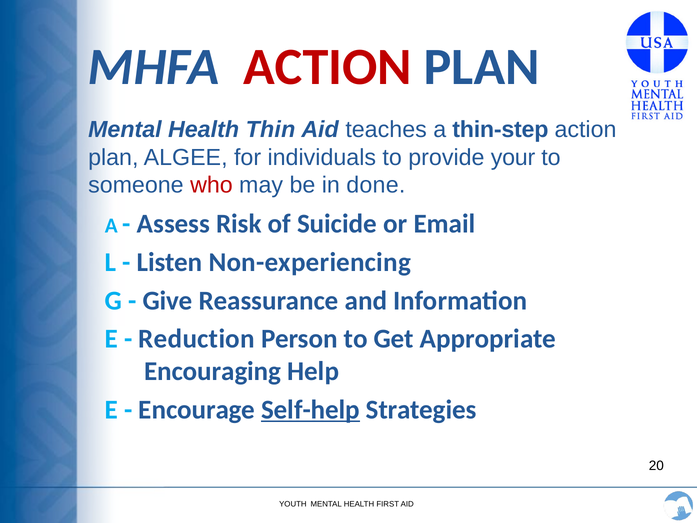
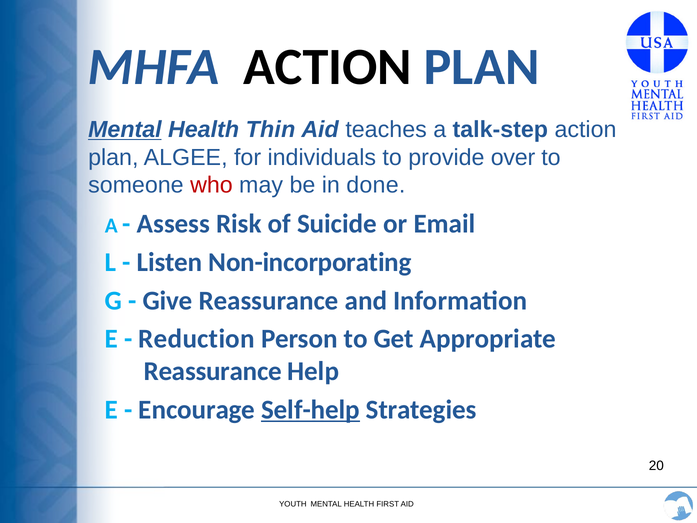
ACTION at (328, 67) colour: red -> black
Mental at (125, 129) underline: none -> present
thin-step: thin-step -> talk-step
your: your -> over
Non-experiencing: Non-experiencing -> Non-incorporating
Encouraging at (213, 371): Encouraging -> Reassurance
